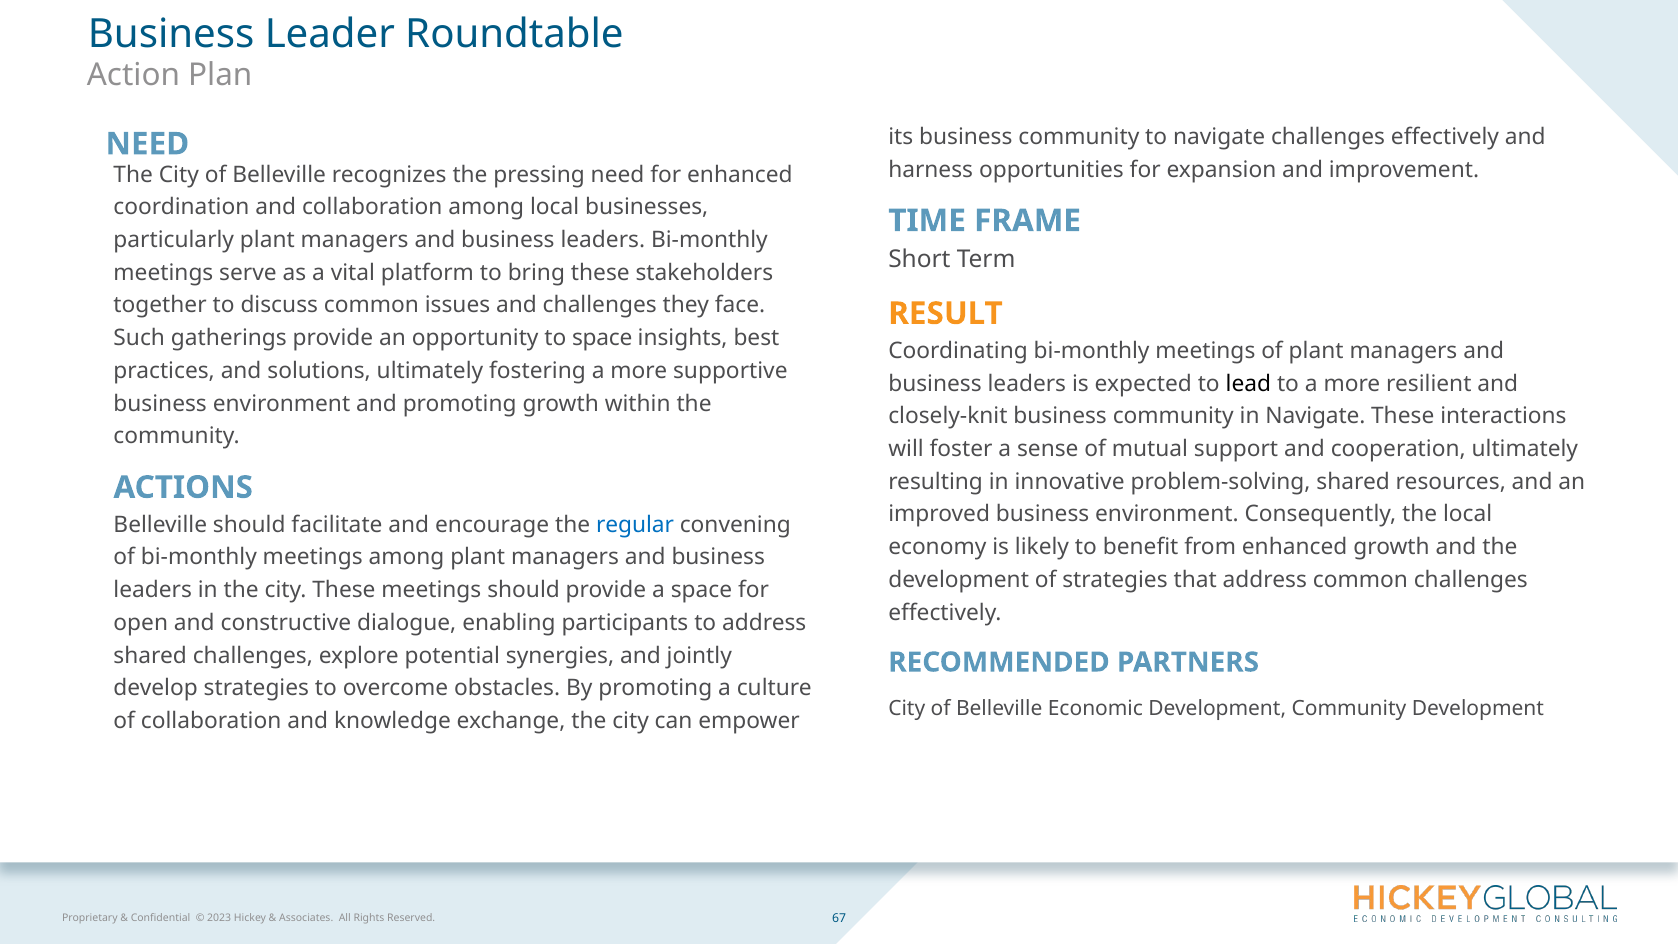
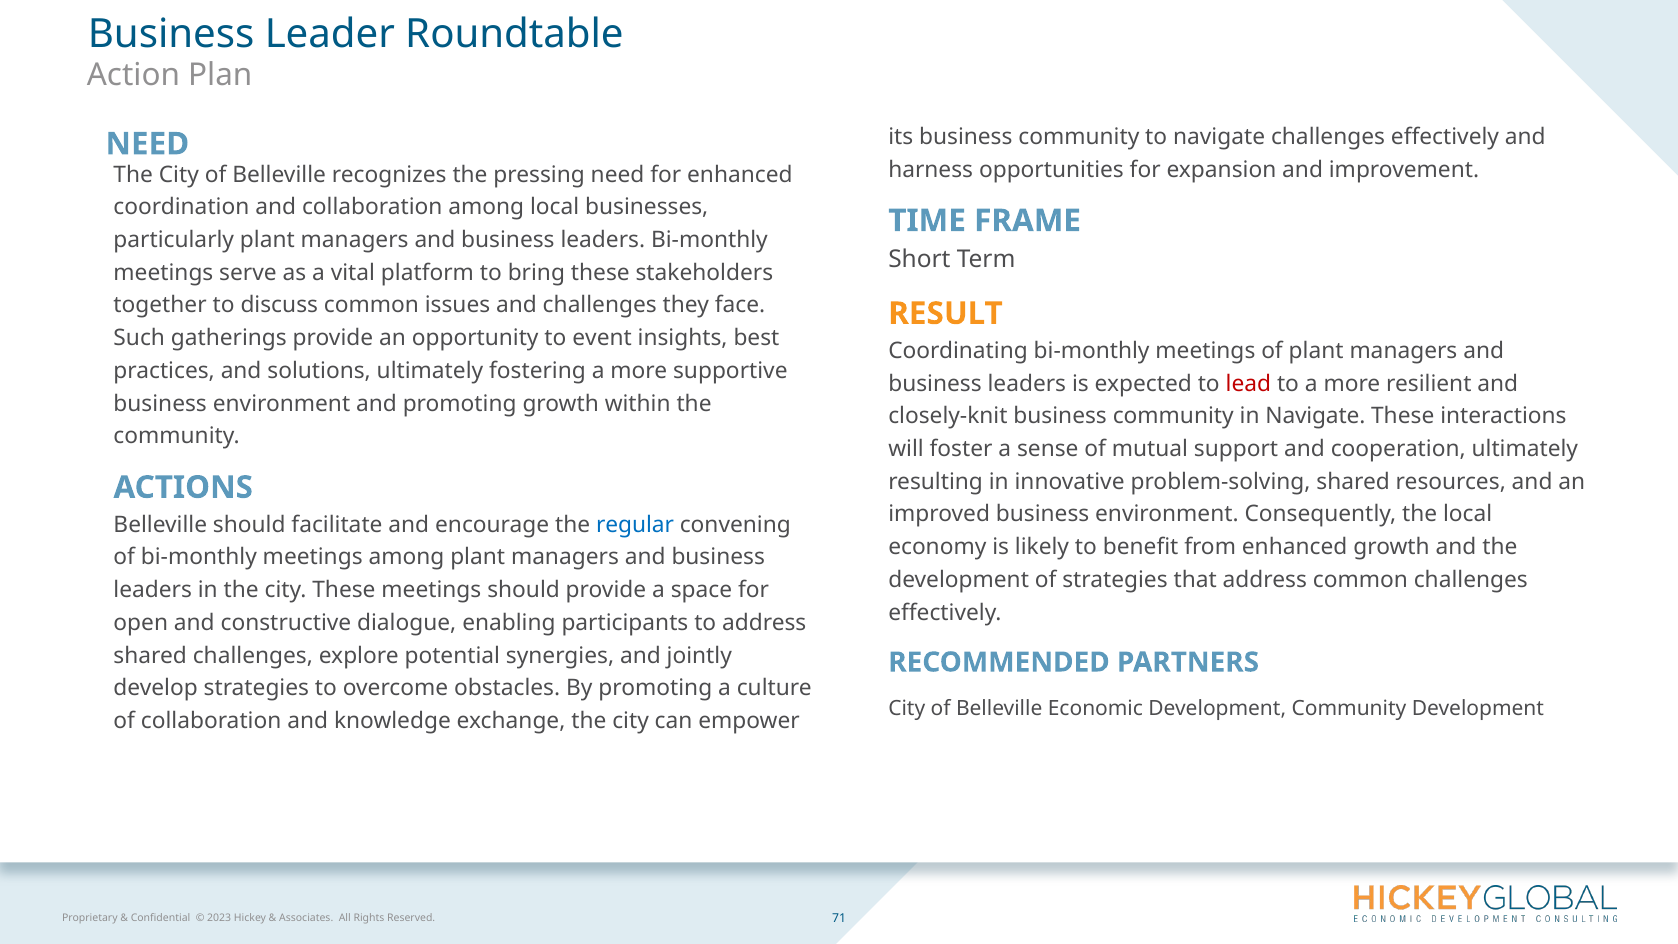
to space: space -> event
lead colour: black -> red
67: 67 -> 71
